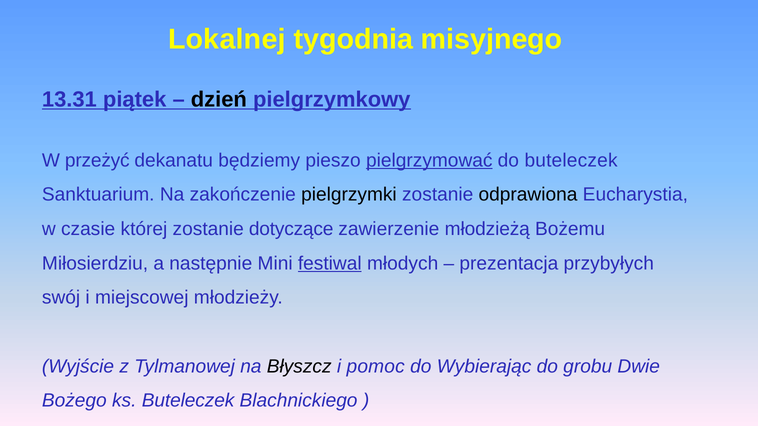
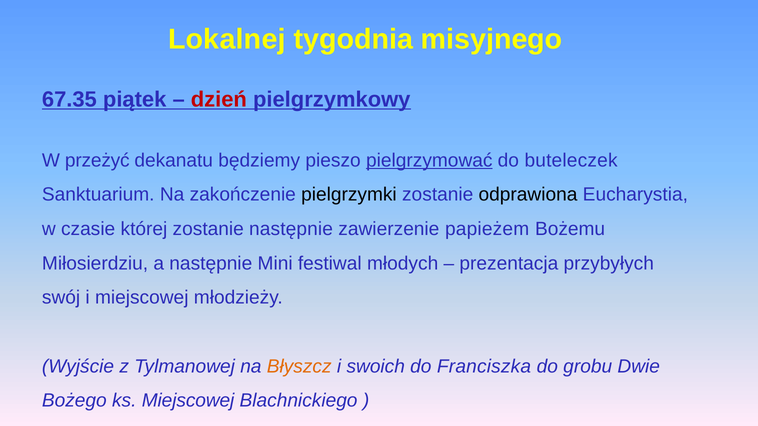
13.31: 13.31 -> 67.35
dzień colour: black -> red
zostanie dotyczące: dotyczące -> następnie
młodzieżą: młodzieżą -> papieżem
festiwal underline: present -> none
Błyszcz colour: black -> orange
pomoc: pomoc -> swoich
Wybierając: Wybierając -> Franciszka
ks Buteleczek: Buteleczek -> Miejscowej
